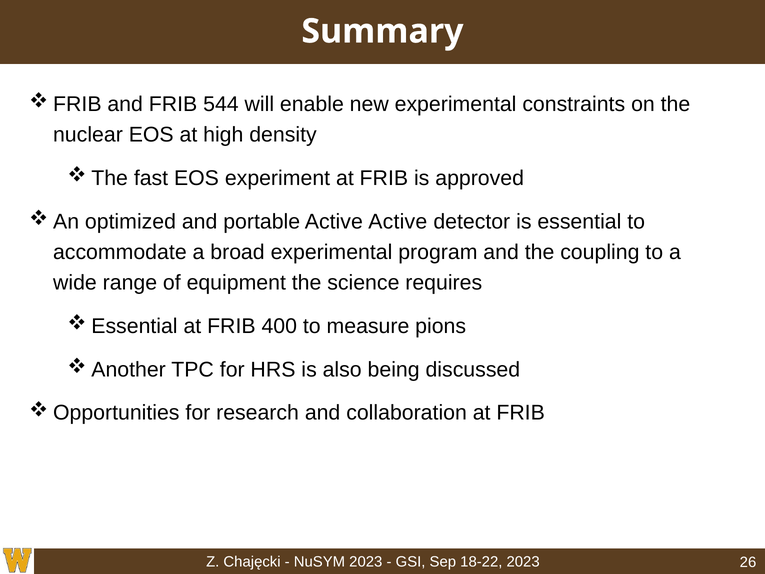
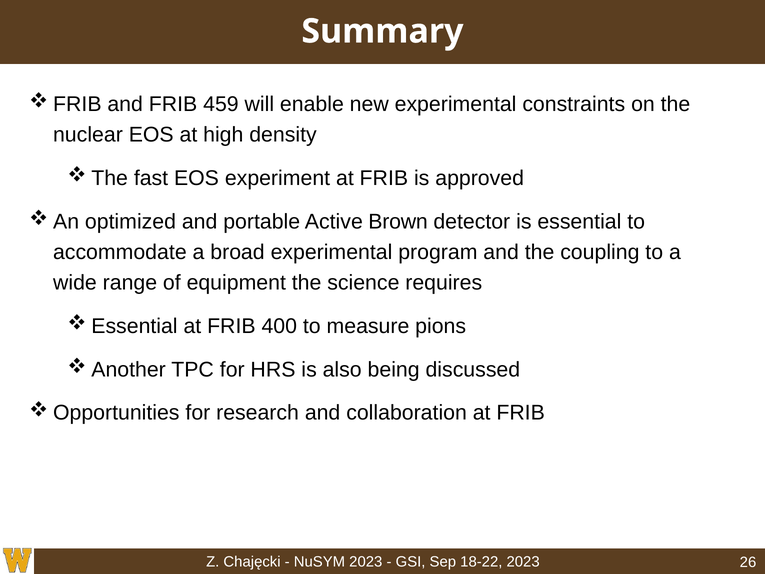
544: 544 -> 459
Active Active: Active -> Brown
